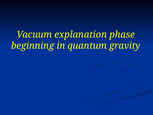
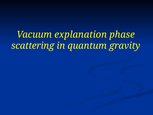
beginning: beginning -> scattering
